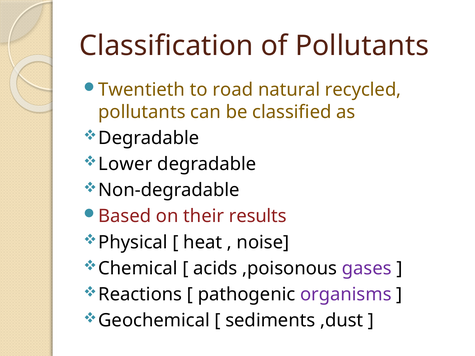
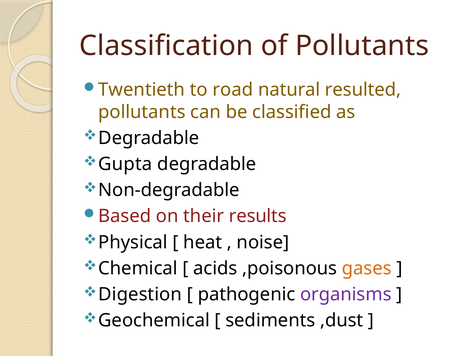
recycled: recycled -> resulted
Lower: Lower -> Gupta
gases colour: purple -> orange
Reactions: Reactions -> Digestion
